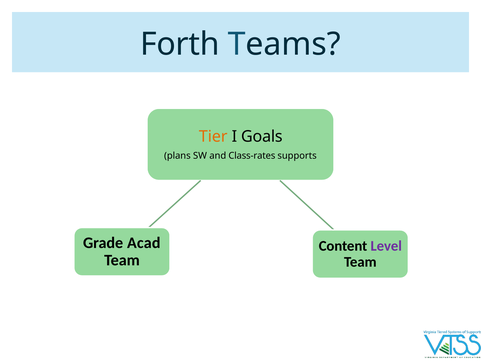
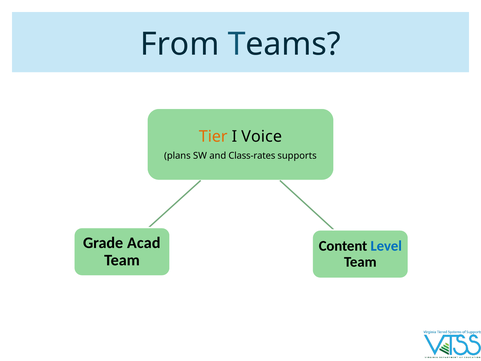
Forth: Forth -> From
Goals: Goals -> Voice
Level colour: purple -> blue
